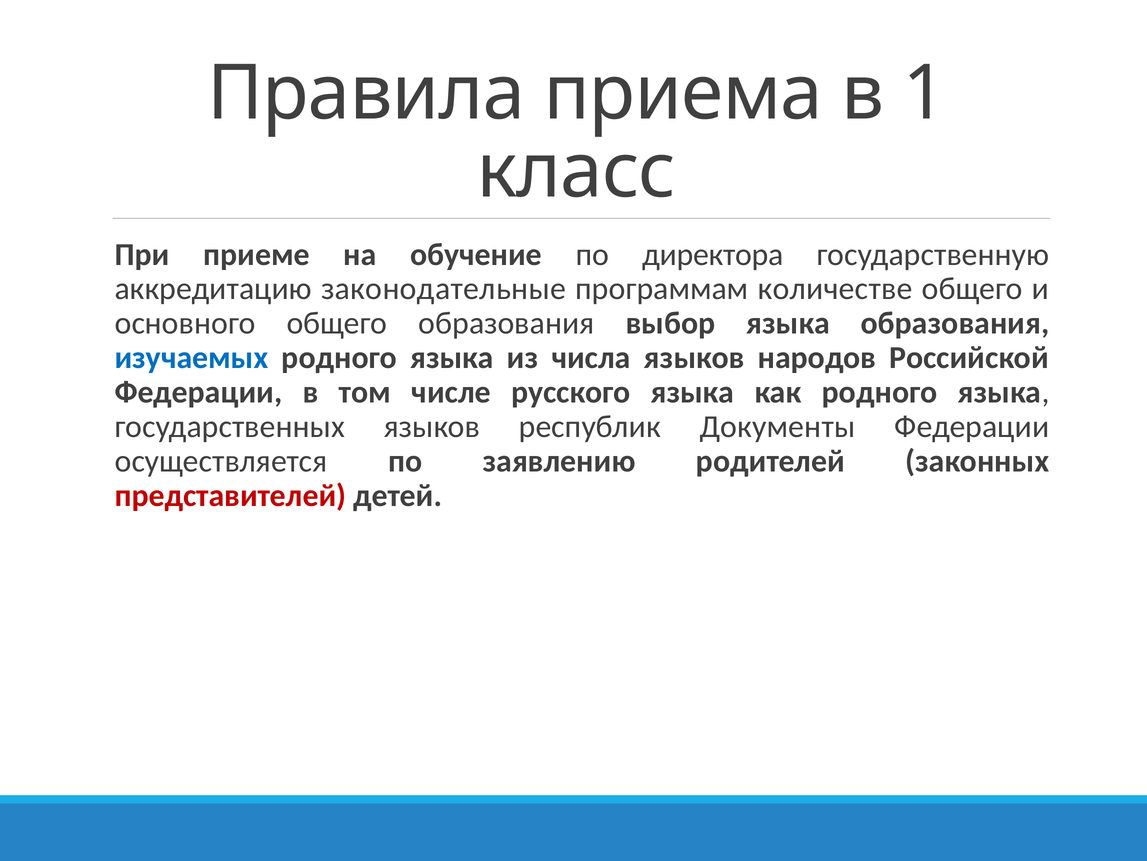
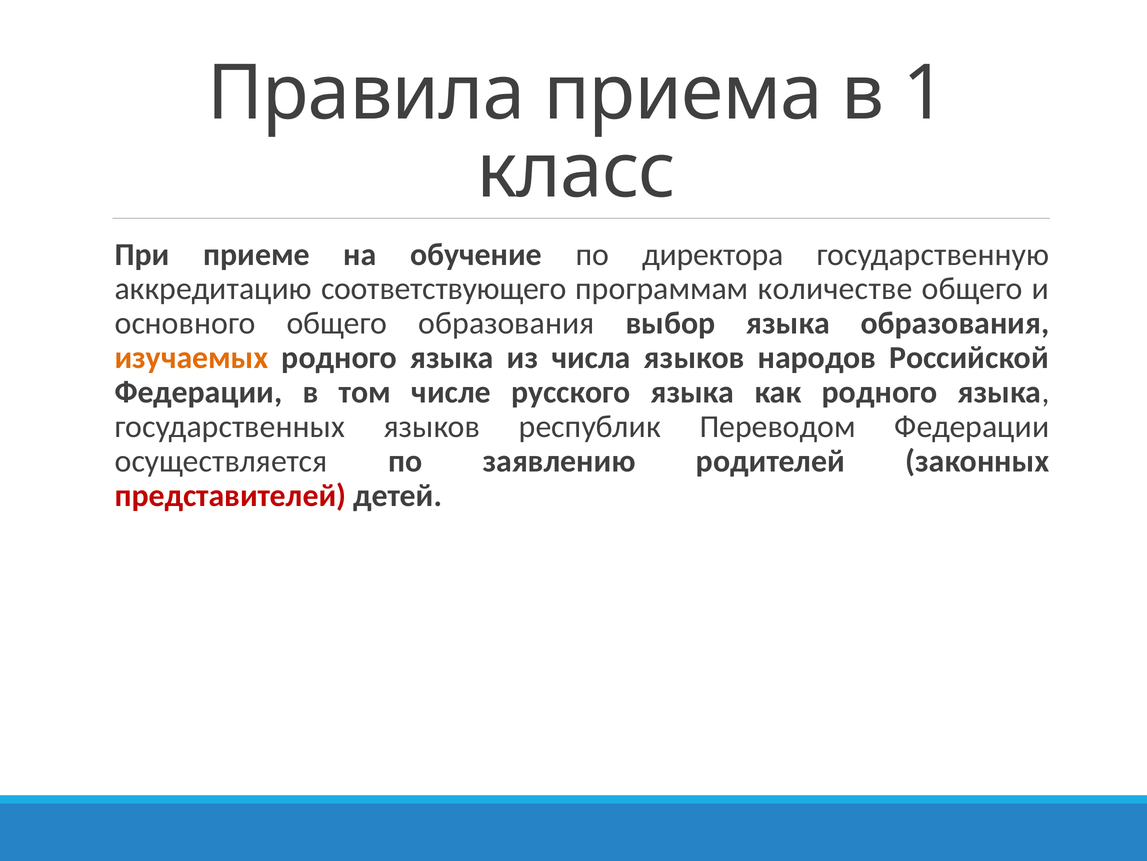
законодательные: законодательные -> соответствующего
изучаемых colour: blue -> orange
Документы: Документы -> Переводом
